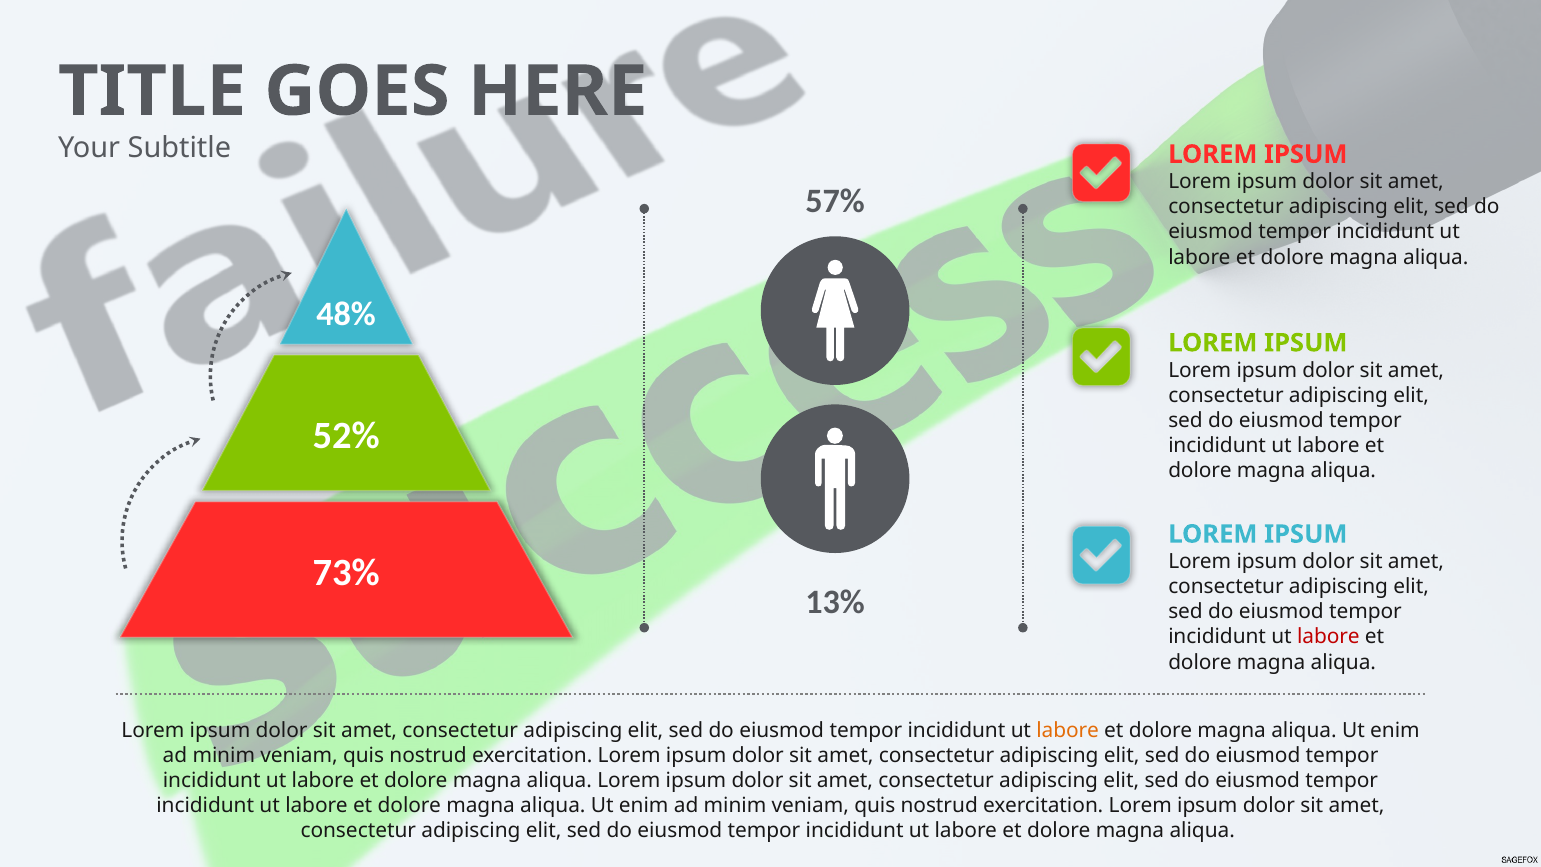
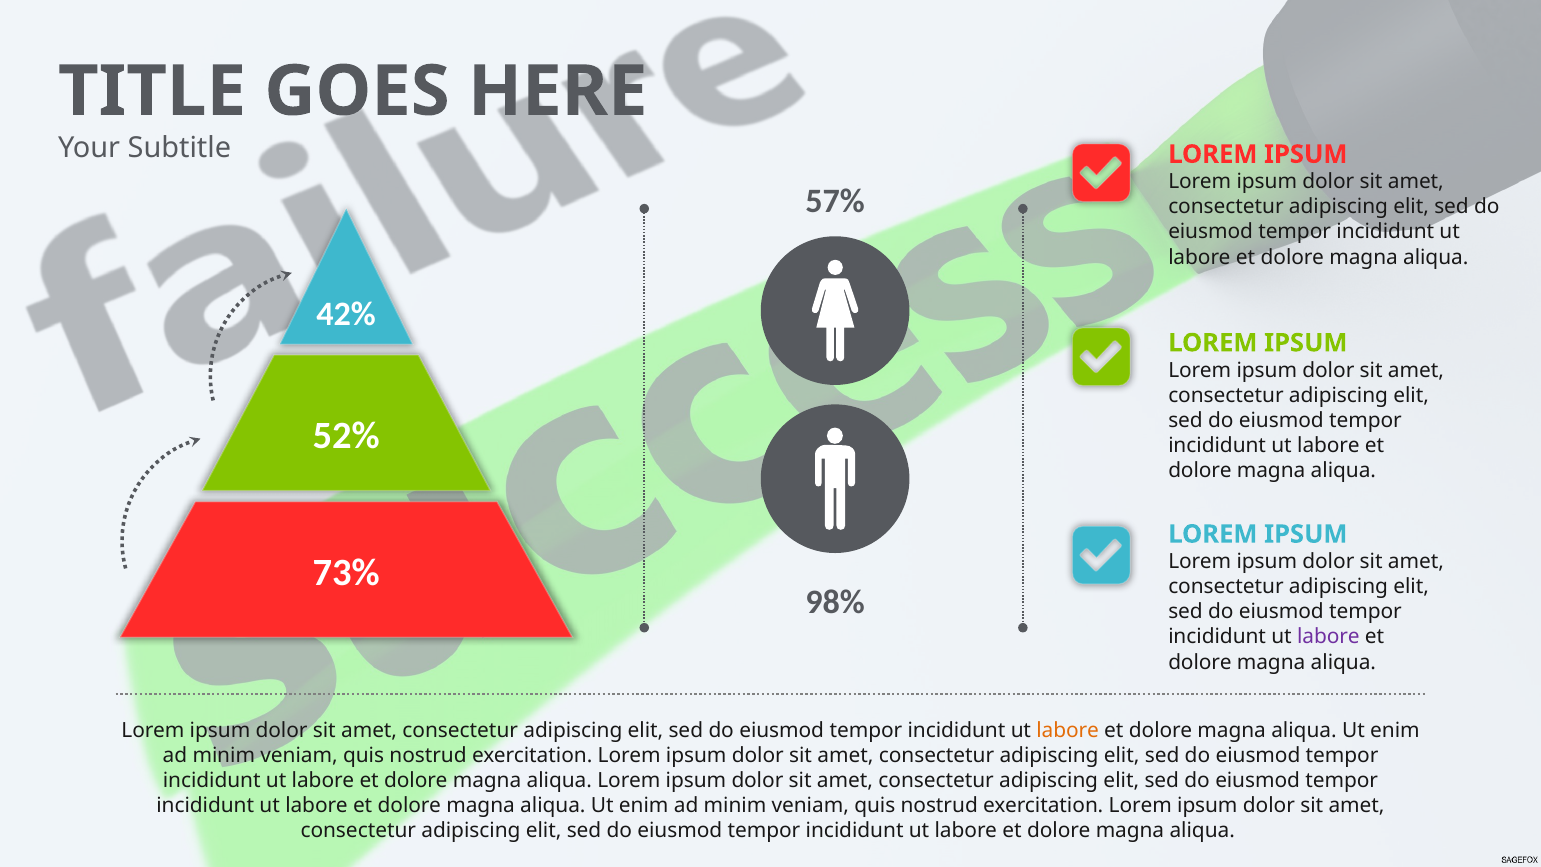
48%: 48% -> 42%
13%: 13% -> 98%
labore at (1328, 637) colour: red -> purple
